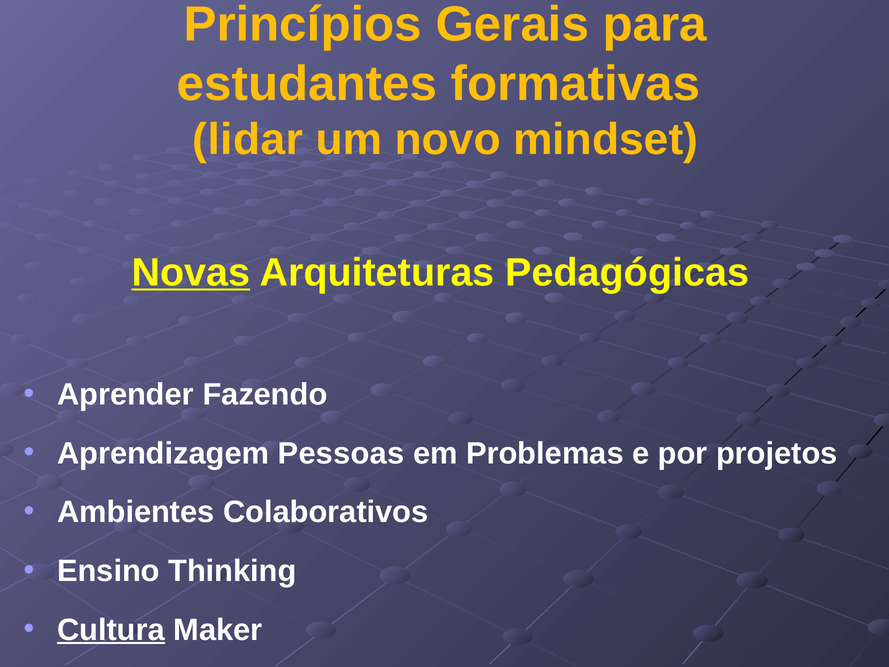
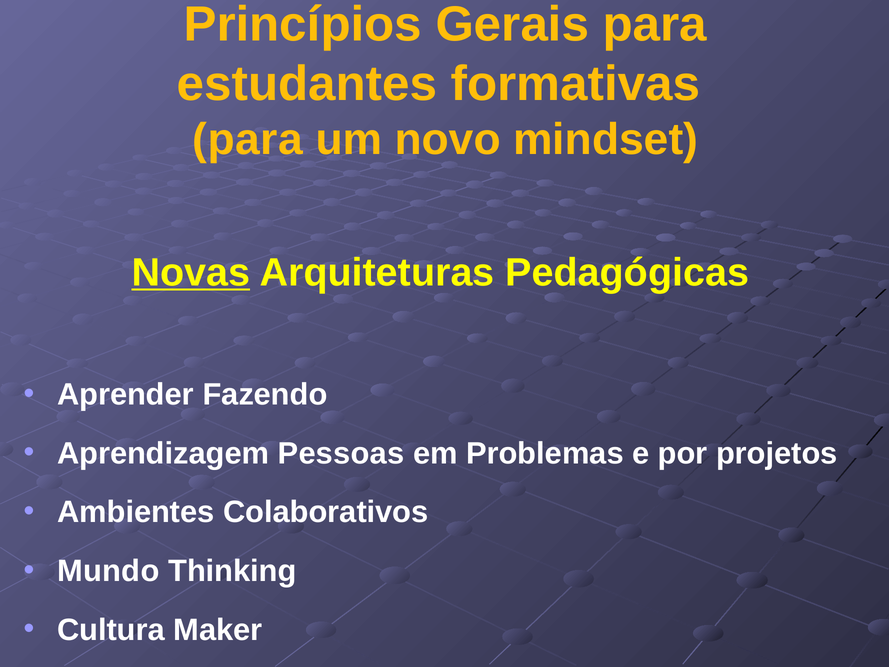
lidar at (248, 140): lidar -> para
Ensino: Ensino -> Mundo
Cultura underline: present -> none
